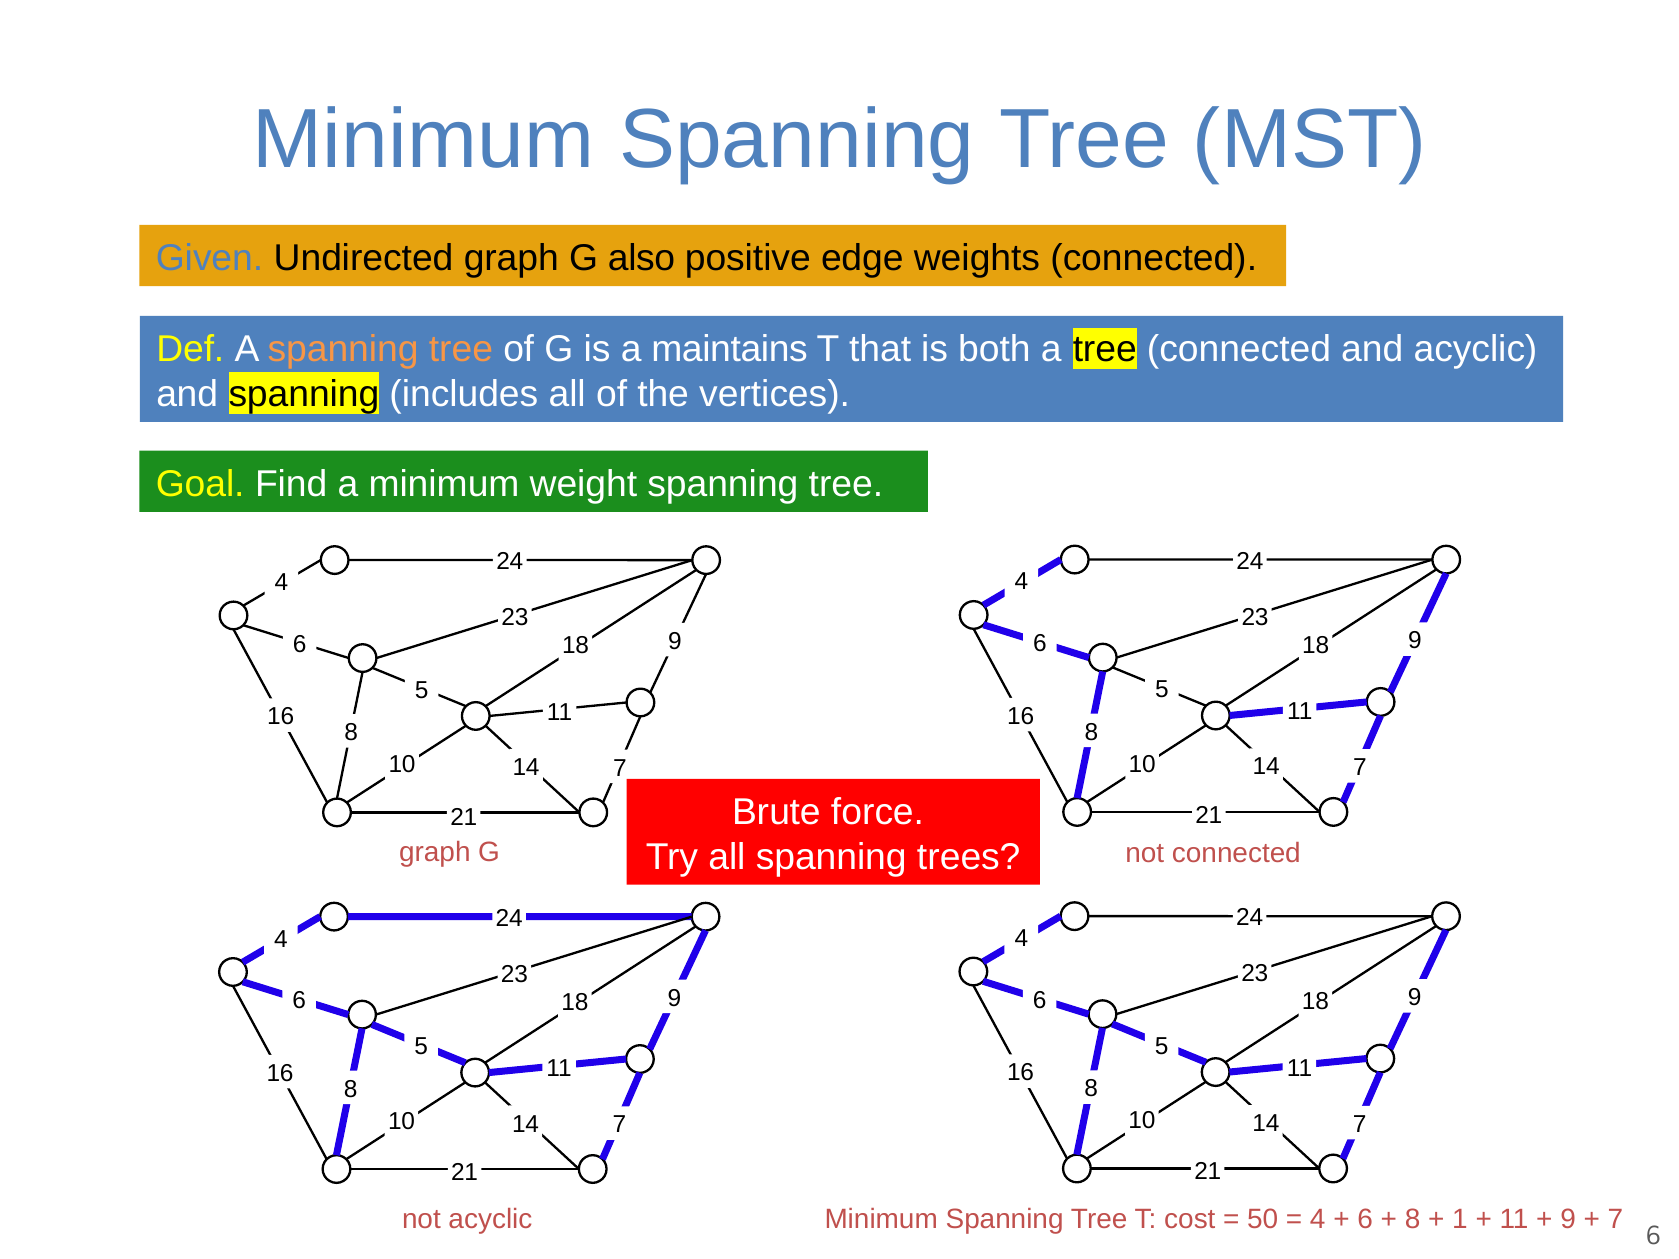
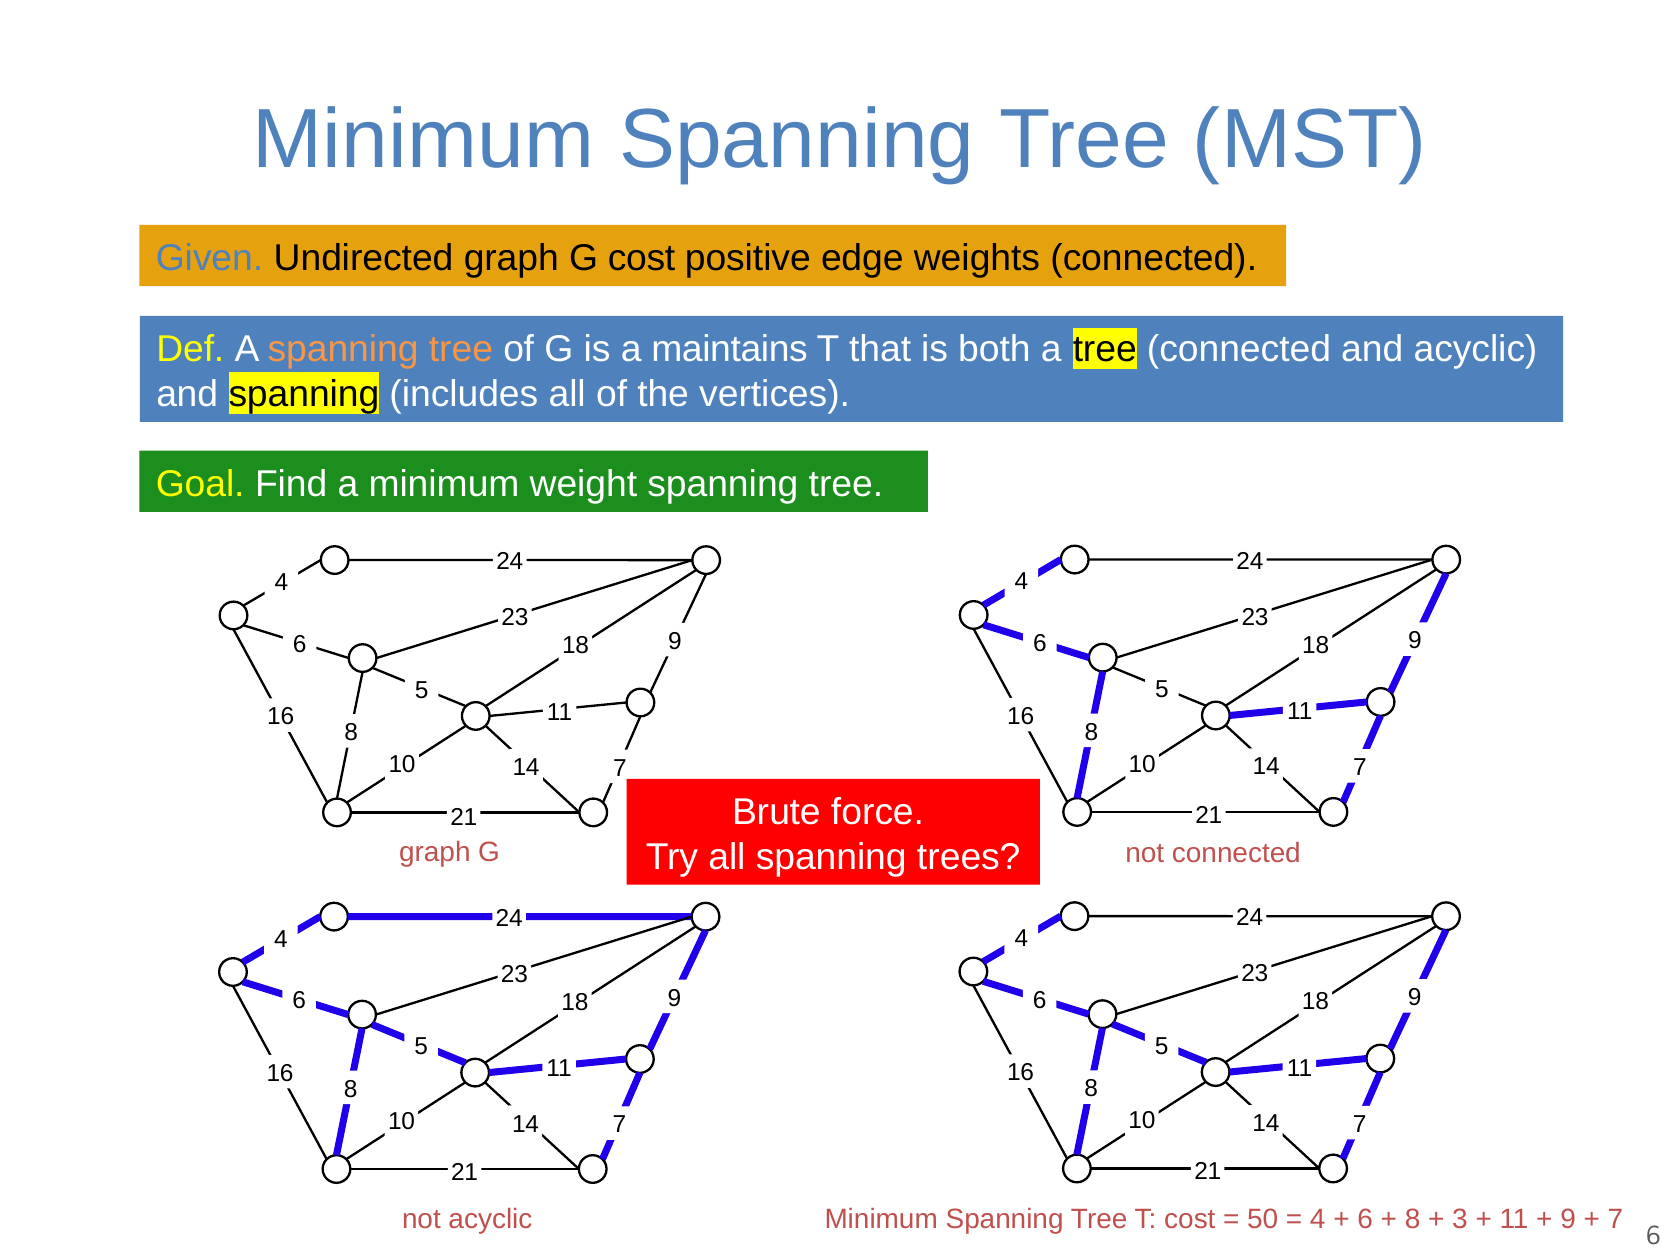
G also: also -> cost
1: 1 -> 3
